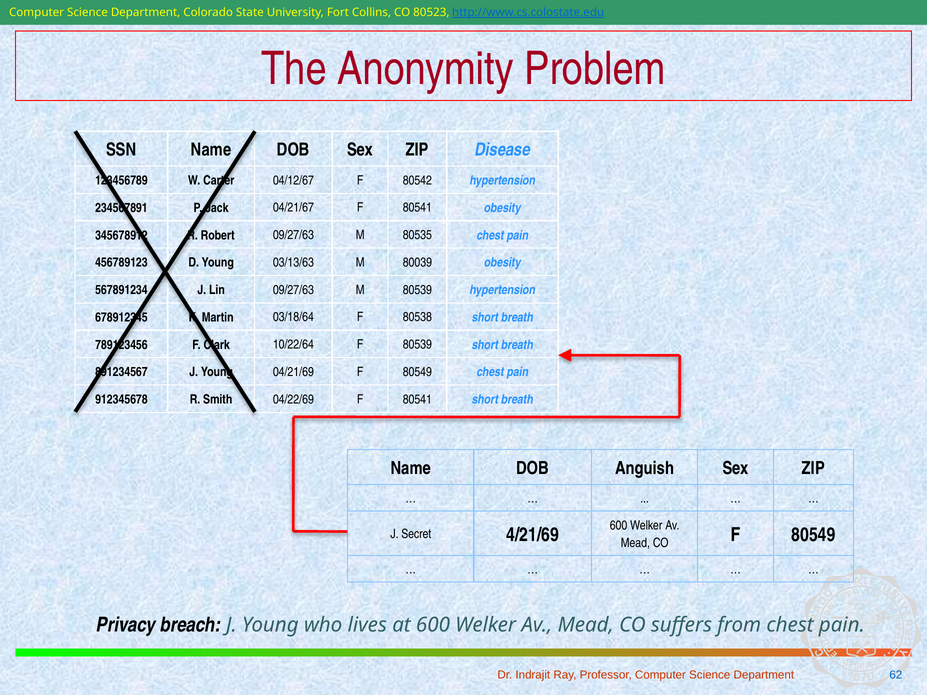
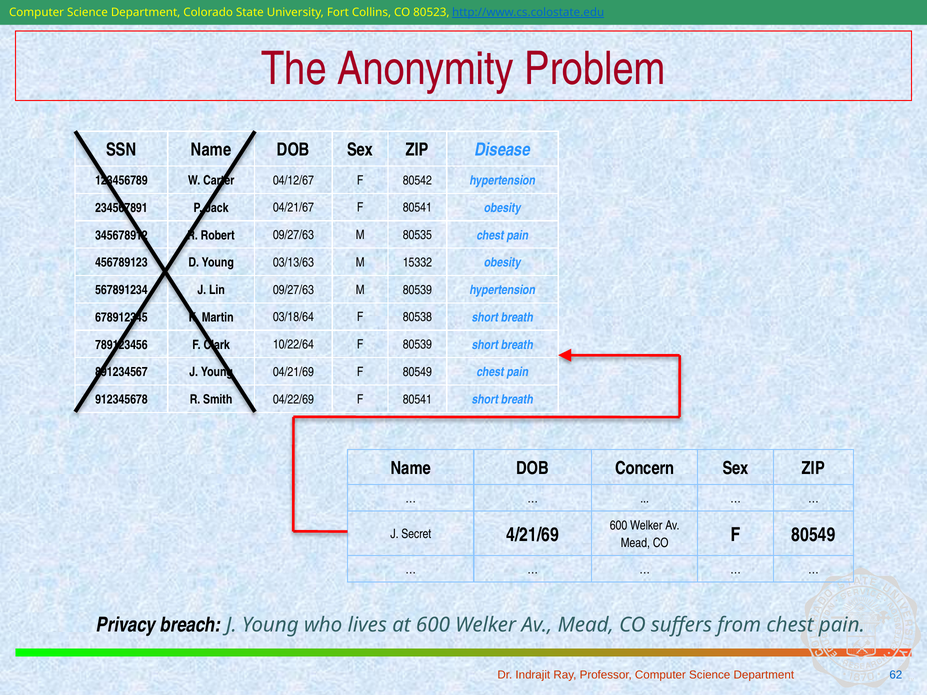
80039: 80039 -> 15332
Anguish: Anguish -> Concern
